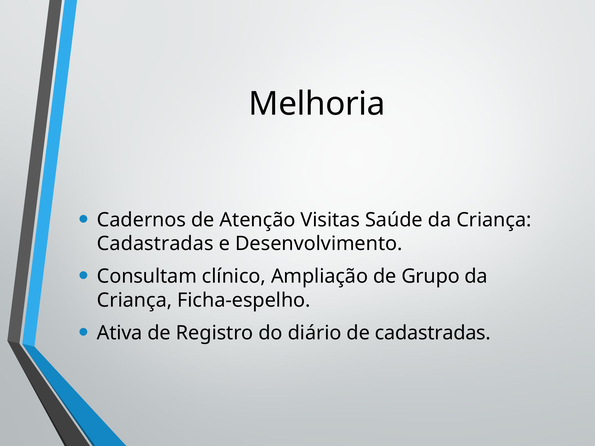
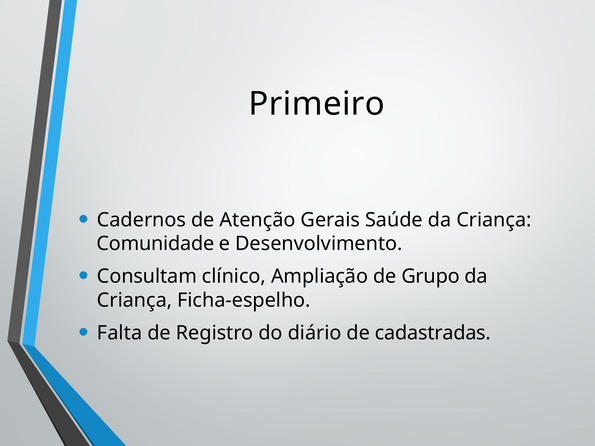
Melhoria: Melhoria -> Primeiro
Visitas: Visitas -> Gerais
Cadastradas at (155, 244): Cadastradas -> Comunidade
Ativa: Ativa -> Falta
